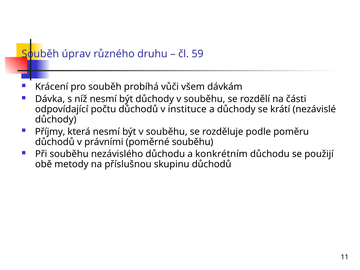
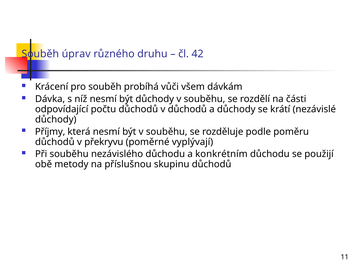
59: 59 -> 42
v instituce: instituce -> důchodů
právními: právními -> překryvu
poměrné souběhu: souběhu -> vyplývají
